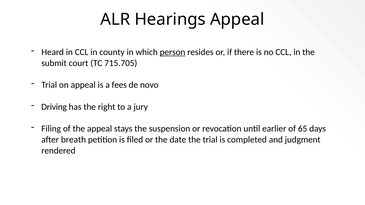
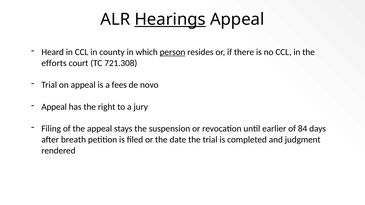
Hearings underline: none -> present
submit: submit -> efforts
715.705: 715.705 -> 721.308
Driving at (54, 107): Driving -> Appeal
65: 65 -> 84
